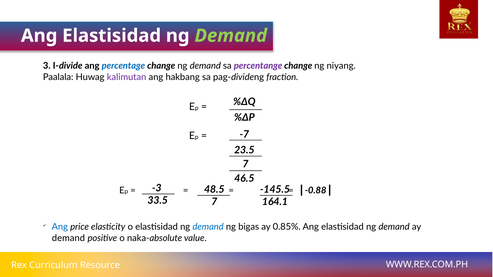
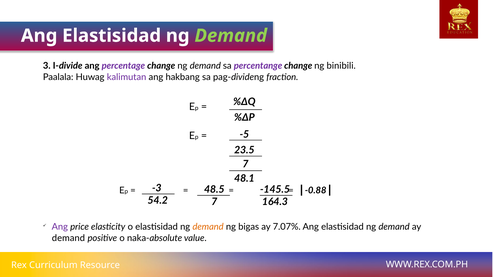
percentage colour: blue -> purple
niyang: niyang -> binibili
-7: -7 -> -5
46.5: 46.5 -> 48.1
33.5: 33.5 -> 54.2
164.1: 164.1 -> 164.3
Ang at (60, 227) colour: blue -> purple
demand at (208, 227) colour: blue -> orange
0.85%: 0.85% -> 7.07%
